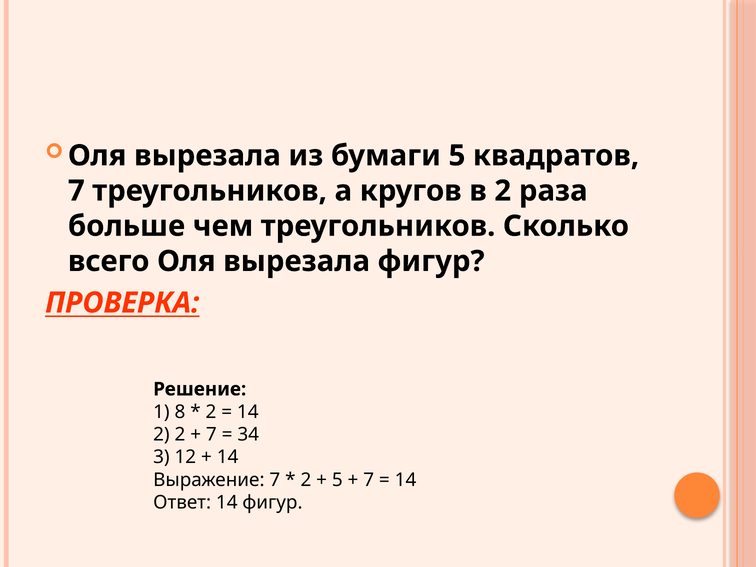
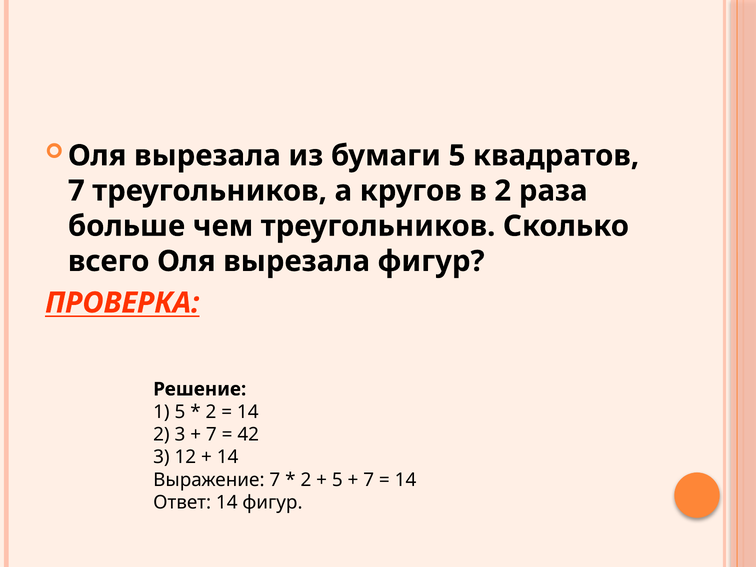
1 8: 8 -> 5
2 2: 2 -> 3
34: 34 -> 42
